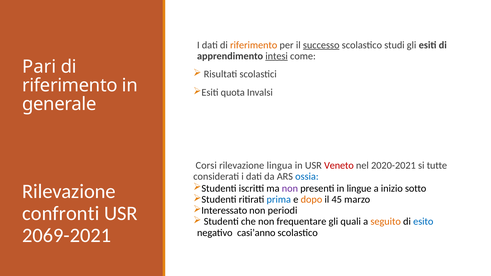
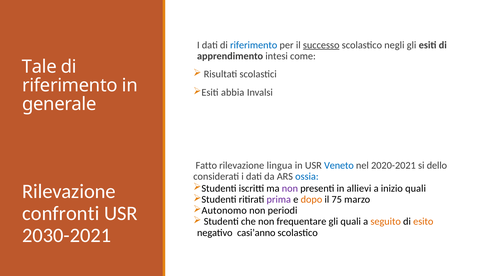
riferimento at (254, 45) colour: orange -> blue
studi: studi -> negli
intesi underline: present -> none
Pari: Pari -> Tale
quota: quota -> abbia
Corsi: Corsi -> Fatto
Veneto colour: red -> blue
tutte: tutte -> dello
lingue: lingue -> allievi
inizio sotto: sotto -> quali
prima colour: blue -> purple
45: 45 -> 75
Interessato: Interessato -> Autonomo
esito colour: blue -> orange
2069-2021: 2069-2021 -> 2030-2021
